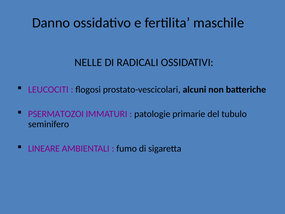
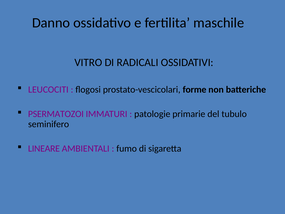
NELLE: NELLE -> VITRO
alcuni: alcuni -> forme
